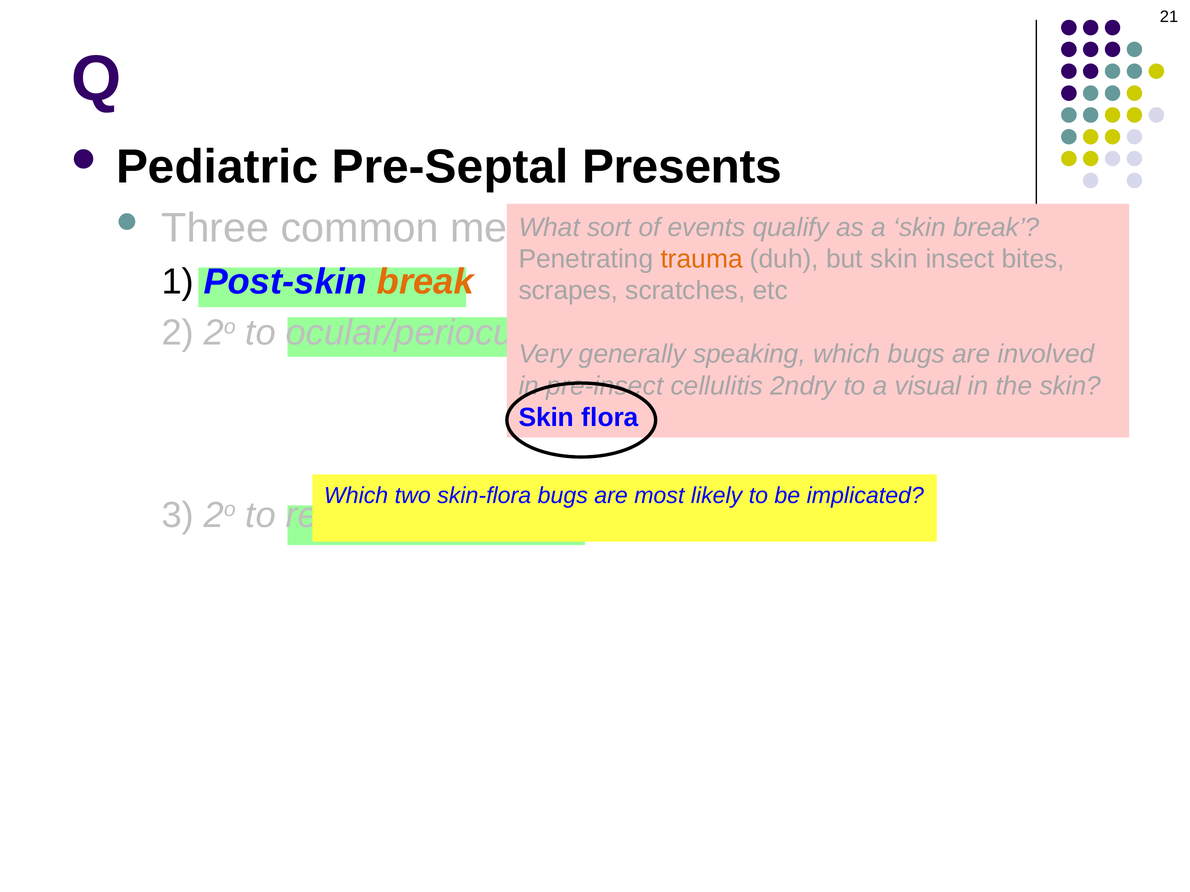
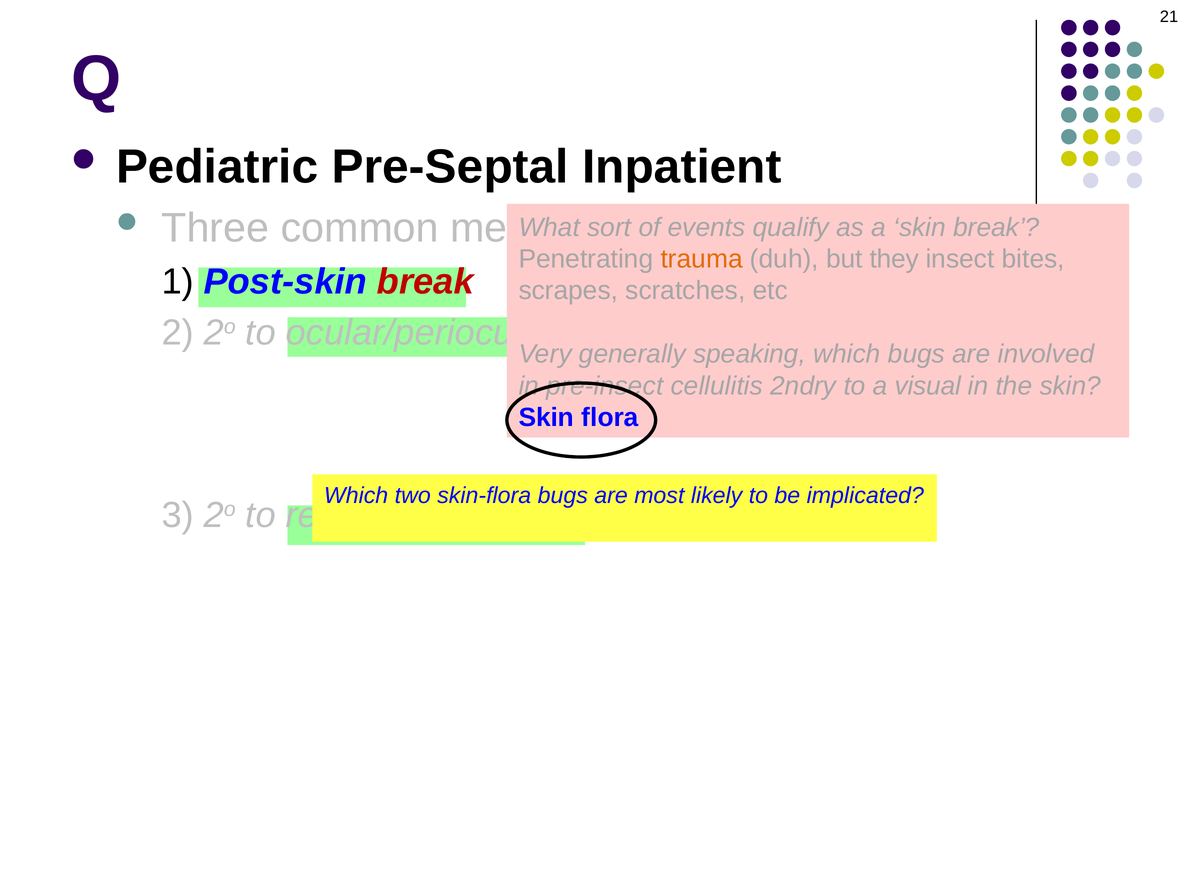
Presents: Presents -> Inpatient
but skin: skin -> they
break at (425, 282) colour: orange -> red
